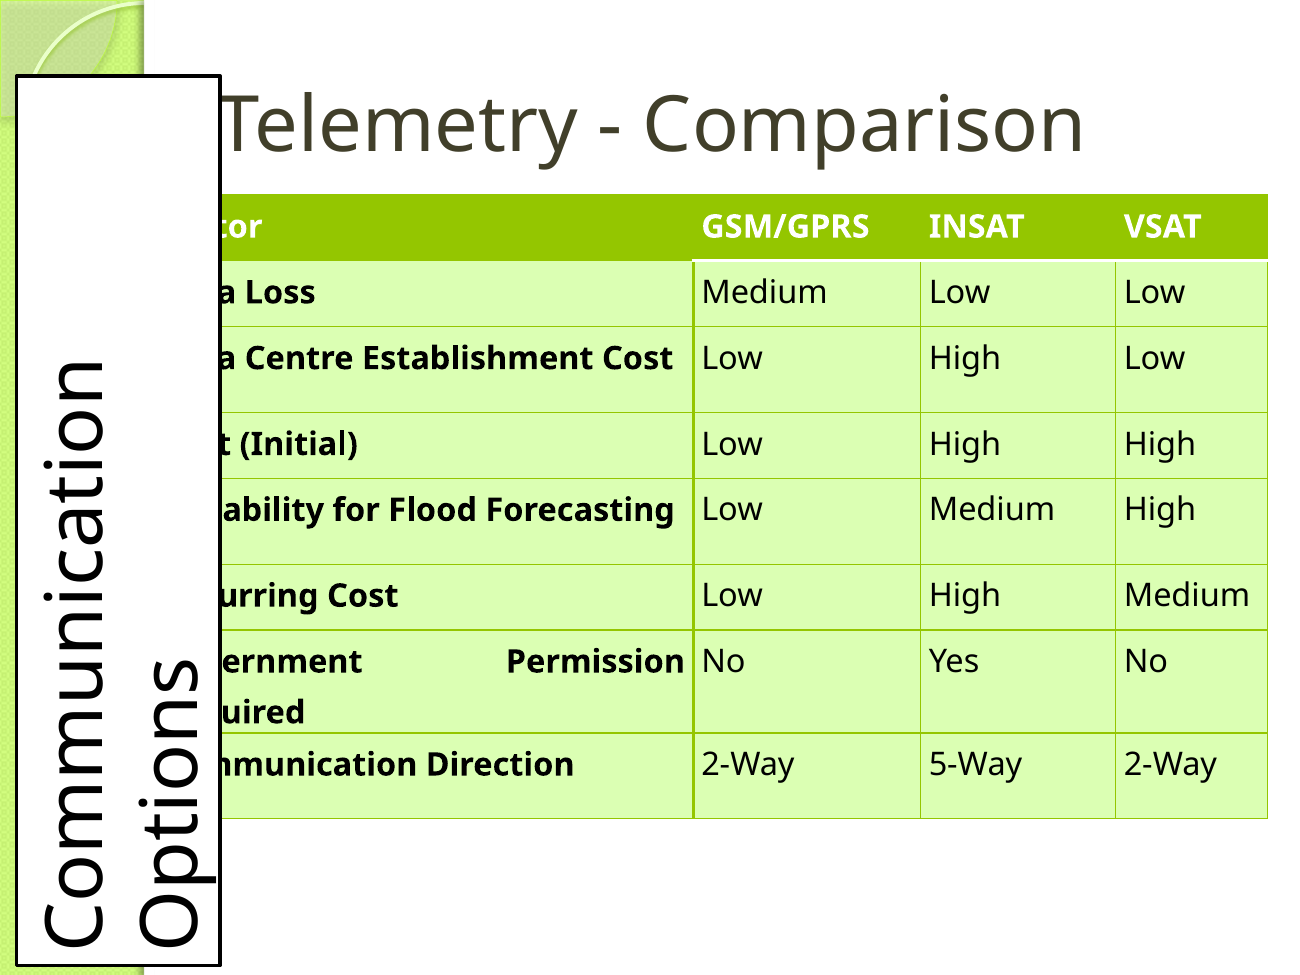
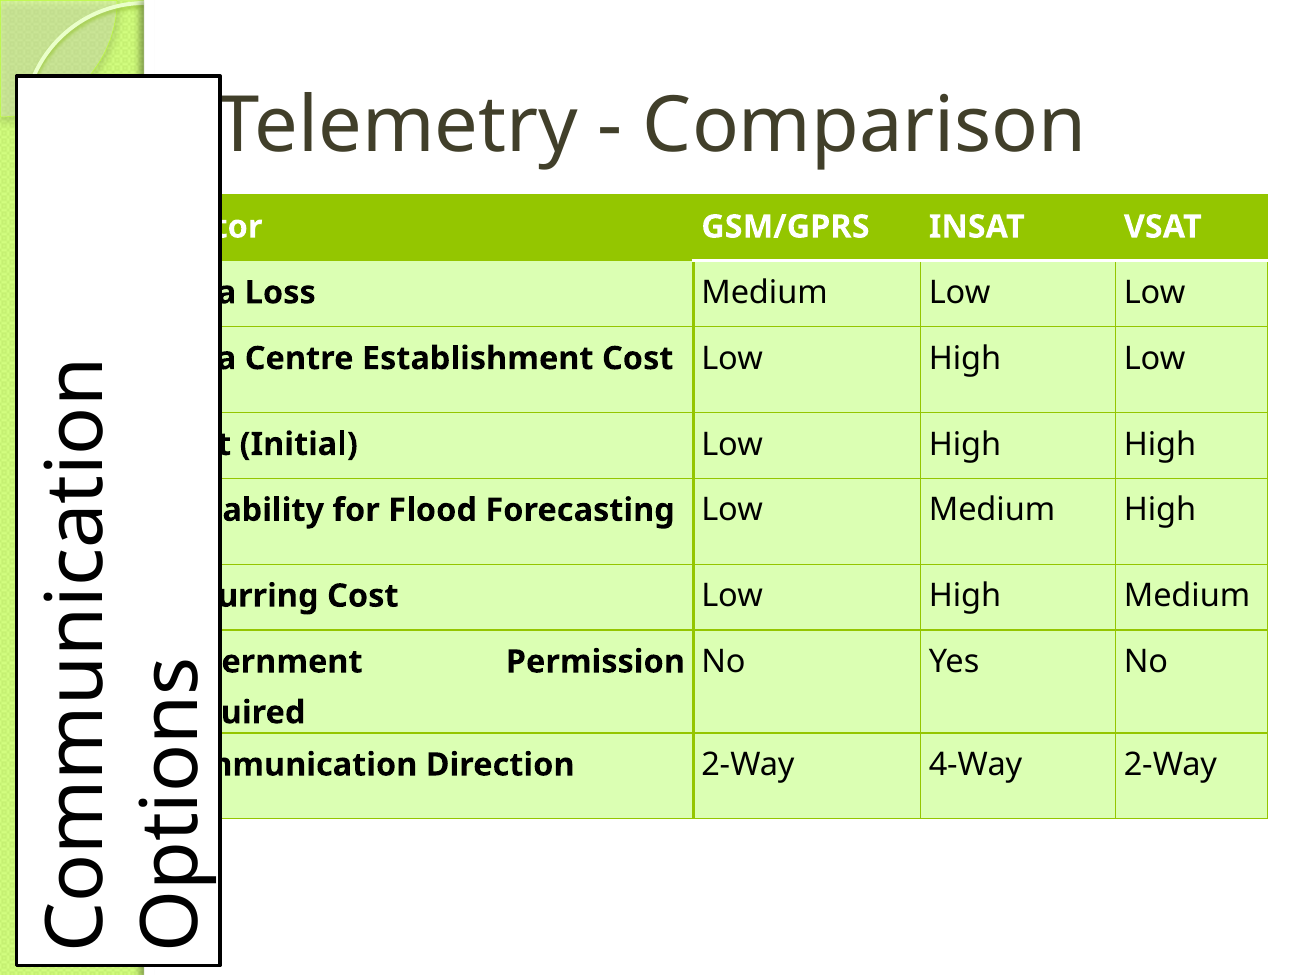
5-Way: 5-Way -> 4-Way
